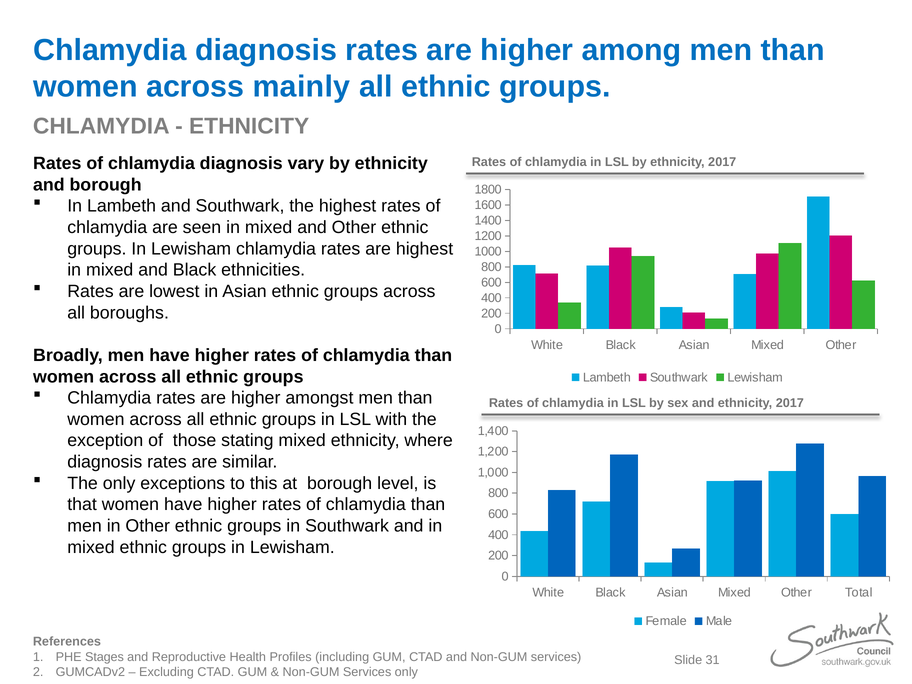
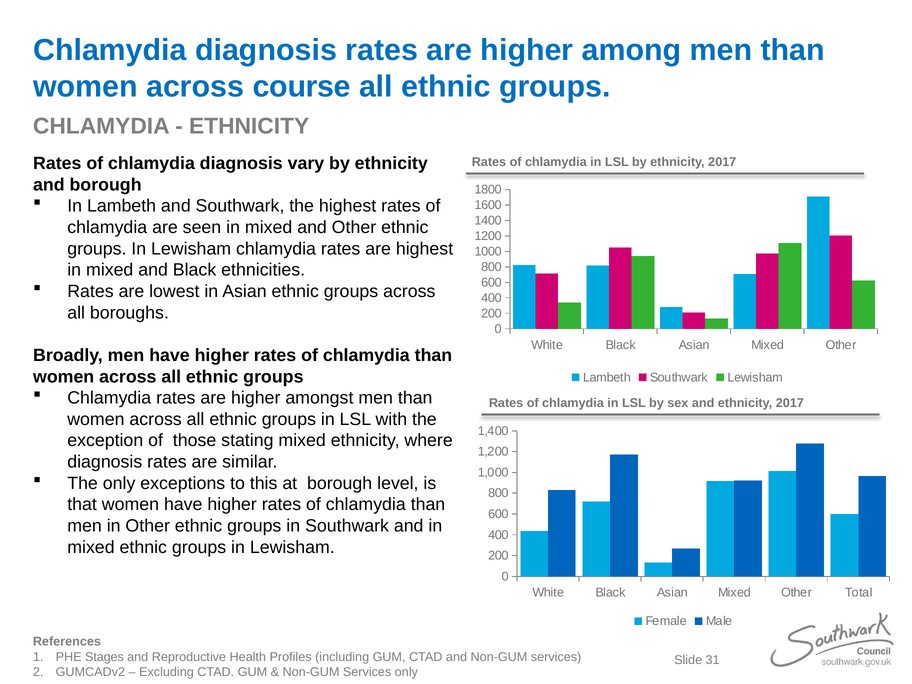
mainly: mainly -> course
